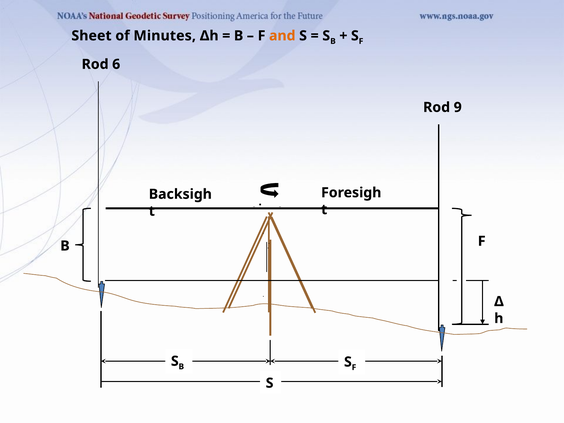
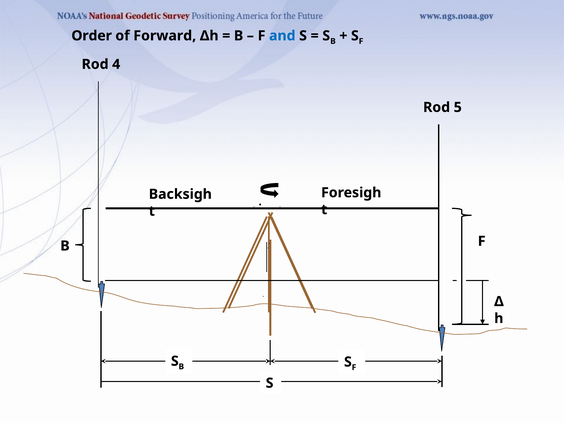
Sheet: Sheet -> Order
Minutes: Minutes -> Forward
and colour: orange -> blue
6: 6 -> 4
9: 9 -> 5
